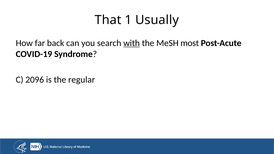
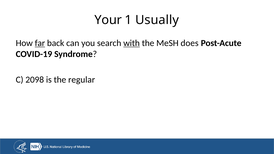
That: That -> Your
far underline: none -> present
most: most -> does
2096: 2096 -> 2098
